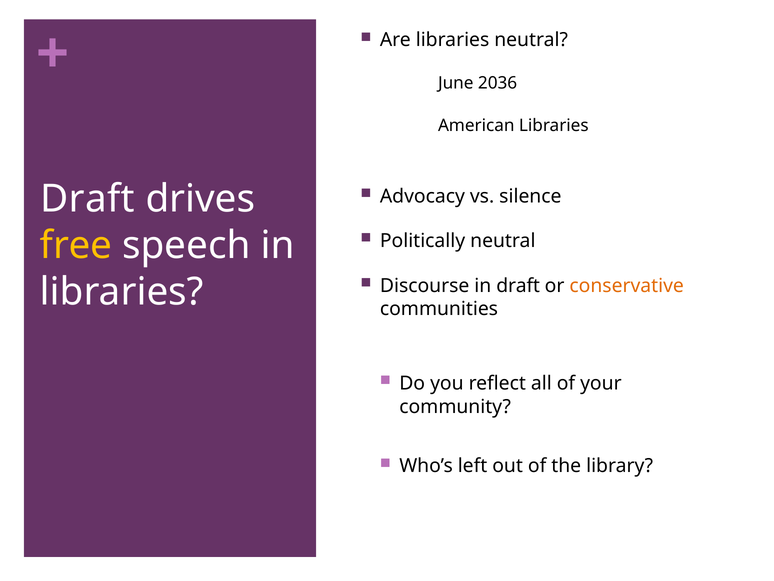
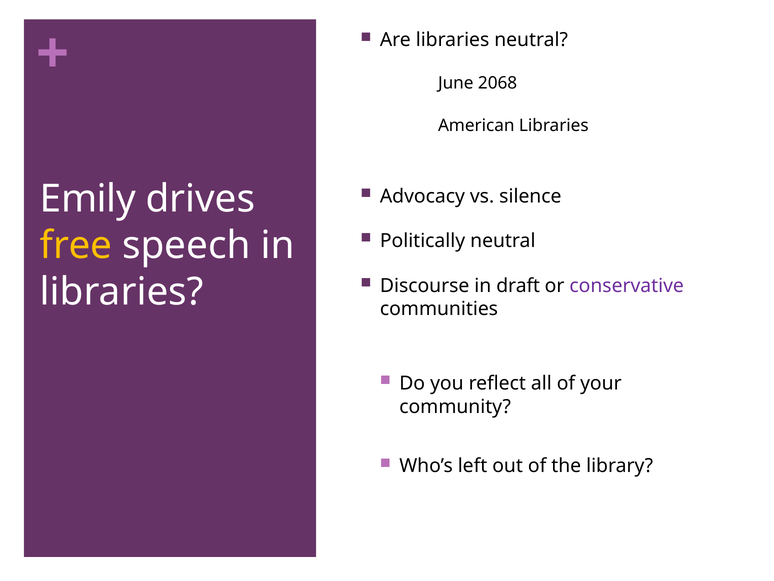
2036: 2036 -> 2068
Draft at (88, 199): Draft -> Emily
conservative colour: orange -> purple
